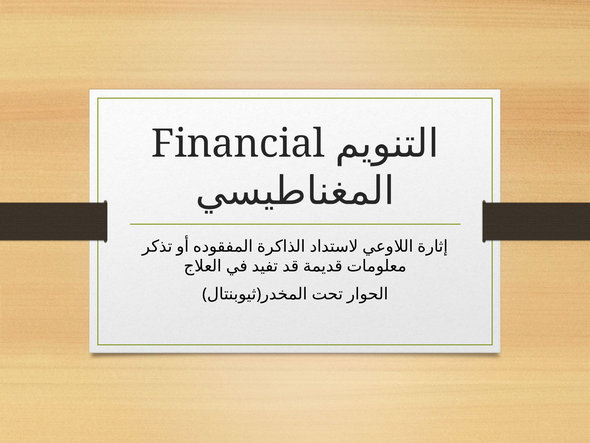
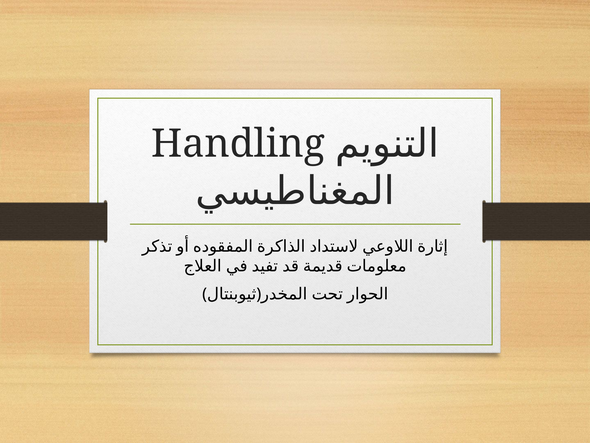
Financial: Financial -> Handling
